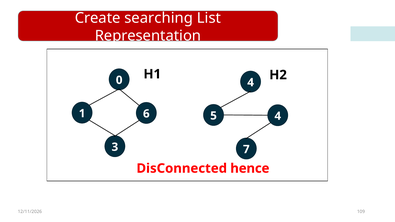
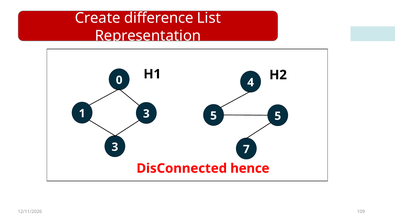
searching: searching -> difference
1 6: 6 -> 3
5 4: 4 -> 5
